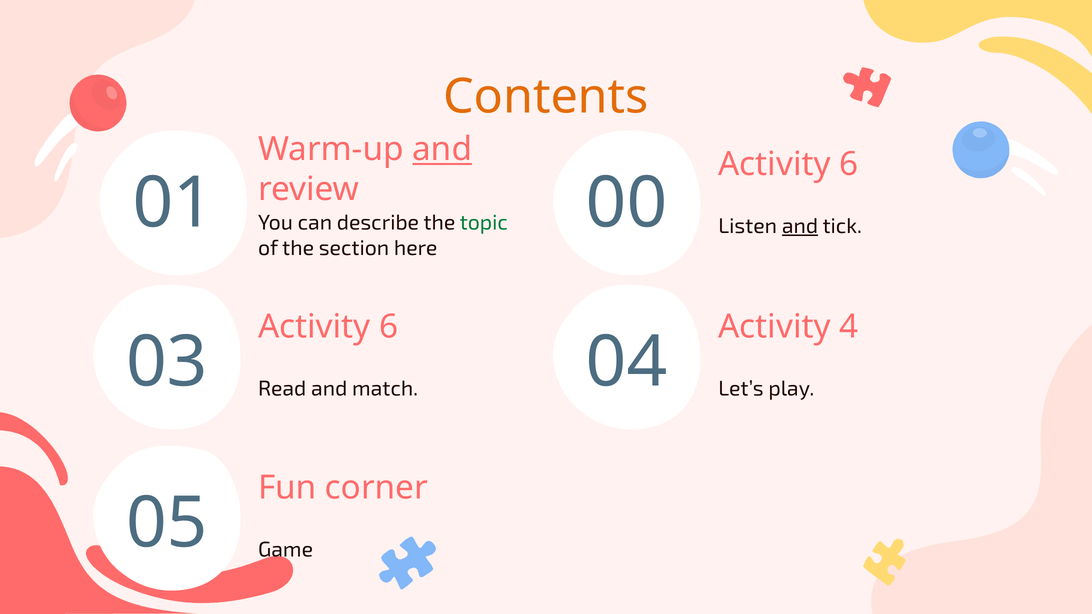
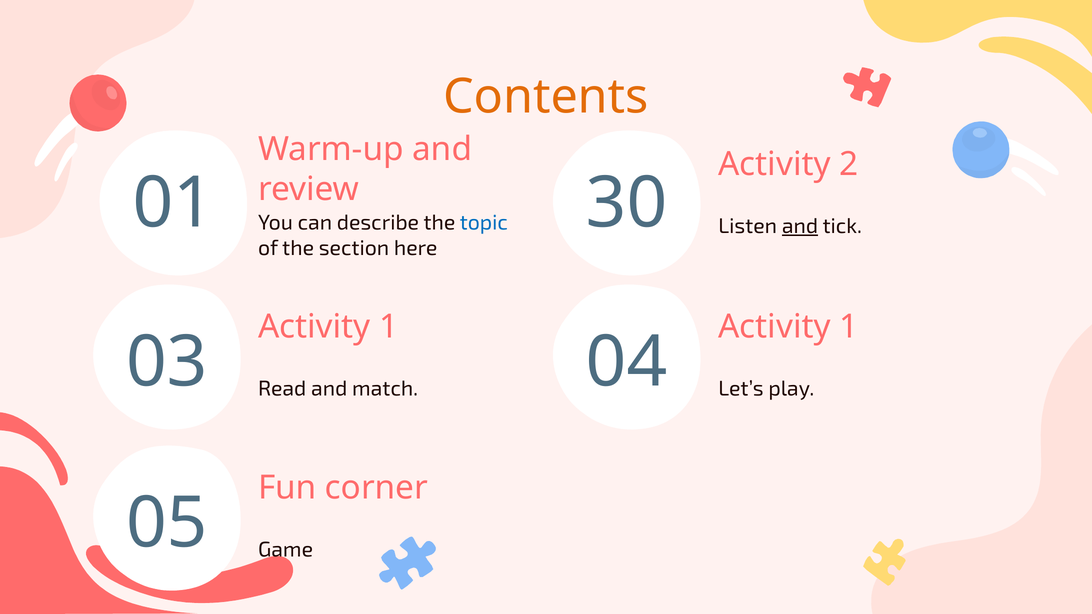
and at (442, 150) underline: present -> none
6 at (849, 164): 6 -> 2
00: 00 -> 30
topic colour: green -> blue
6 at (389, 327): 6 -> 1
4 at (849, 327): 4 -> 1
